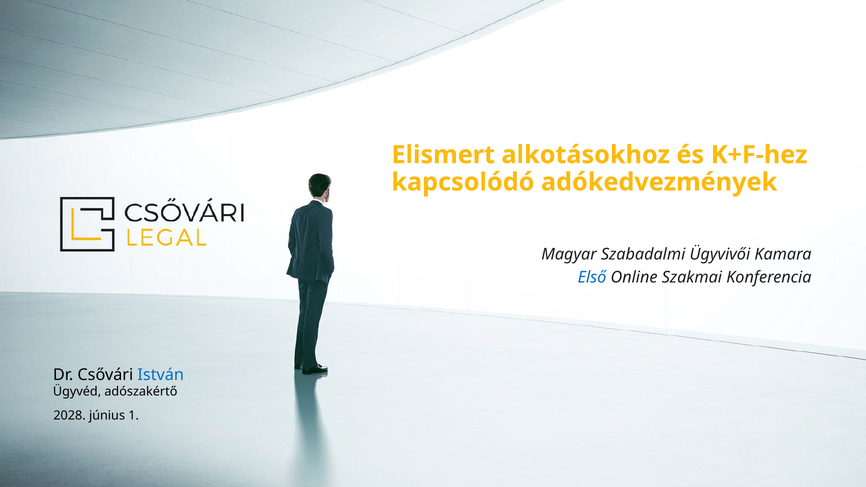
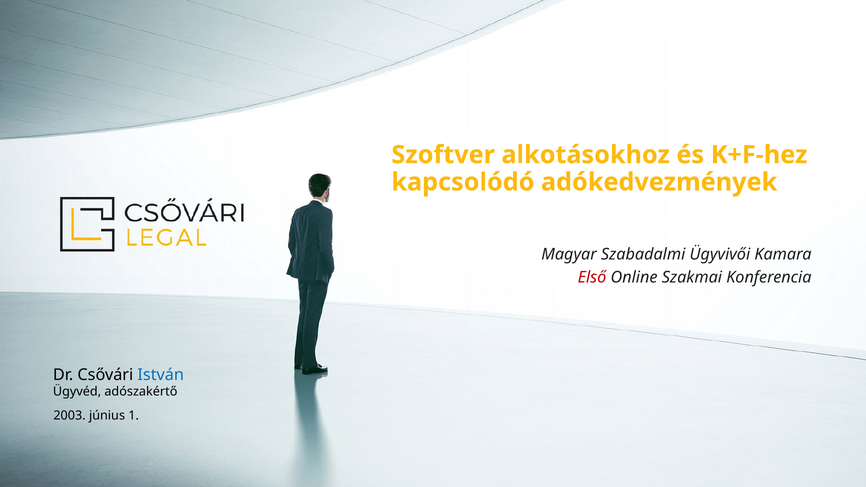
Elismert: Elismert -> Szoftver
Első colour: blue -> red
2028: 2028 -> 2003
